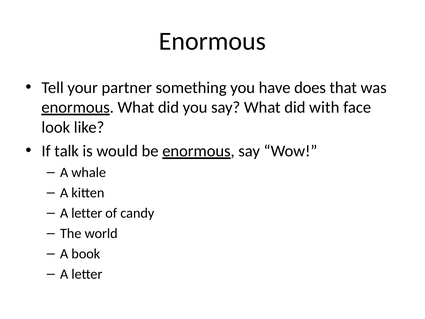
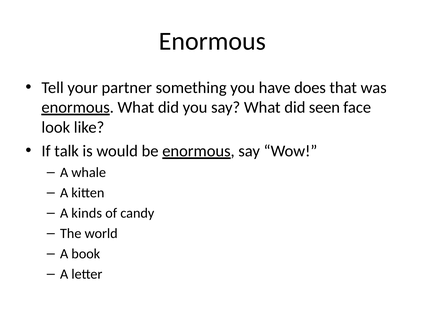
with: with -> seen
letter at (87, 213): letter -> kinds
